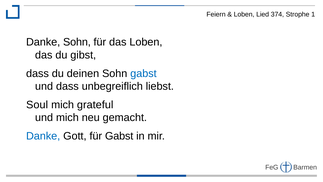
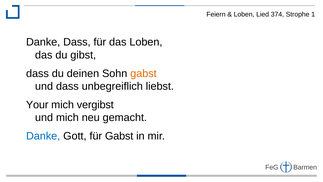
Danke Sohn: Sohn -> Dass
gabst at (143, 73) colour: blue -> orange
Soul: Soul -> Your
grateful: grateful -> vergibst
